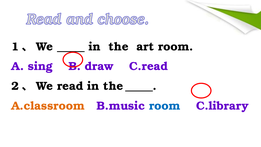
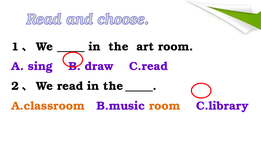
room at (165, 106) colour: blue -> orange
